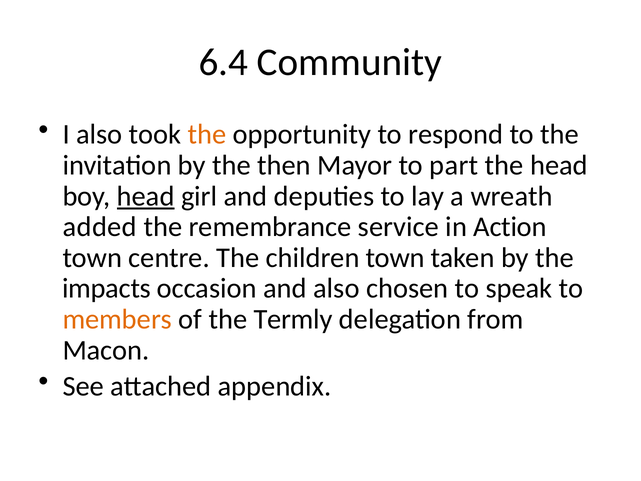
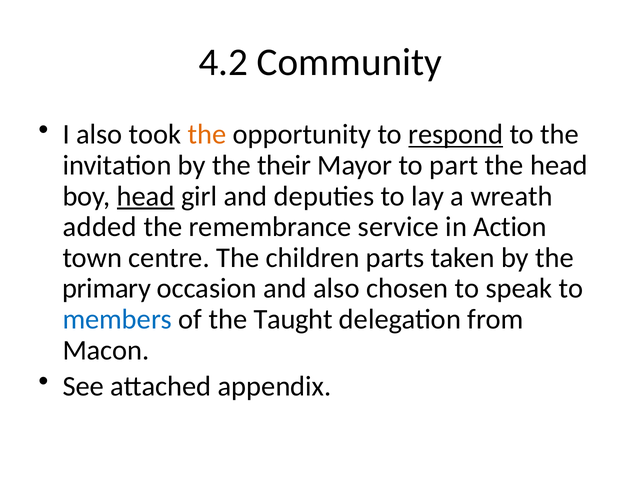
6.4: 6.4 -> 4.2
respond underline: none -> present
then: then -> their
children town: town -> parts
impacts: impacts -> primary
members colour: orange -> blue
Termly: Termly -> Taught
